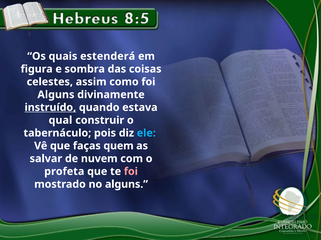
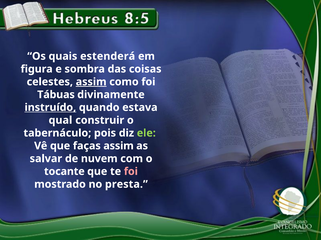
assim at (91, 82) underline: none -> present
Alguns at (56, 95): Alguns -> Tábuas
ele colour: light blue -> light green
faças quem: quem -> assim
profeta: profeta -> tocante
no alguns: alguns -> presta
